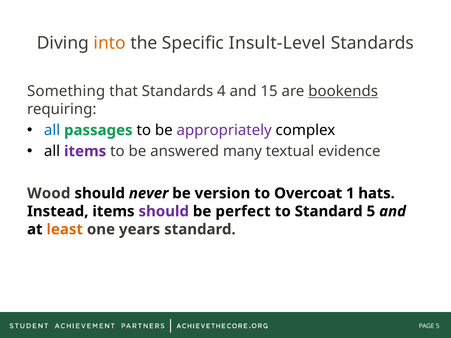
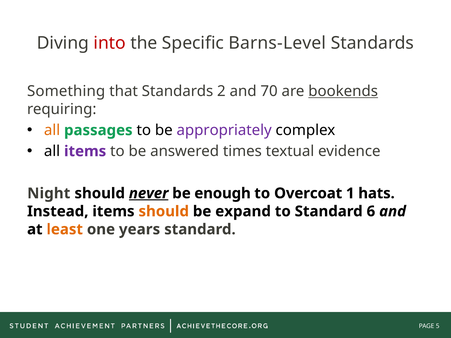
into colour: orange -> red
Insult-Level: Insult-Level -> Barns-Level
4: 4 -> 2
15: 15 -> 70
all at (52, 130) colour: blue -> orange
many: many -> times
Wood: Wood -> Night
never underline: none -> present
version: version -> enough
should at (164, 211) colour: purple -> orange
perfect: perfect -> expand
Standard 5: 5 -> 6
